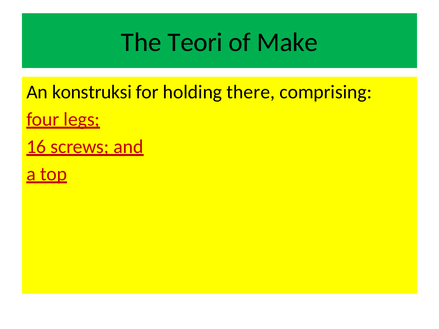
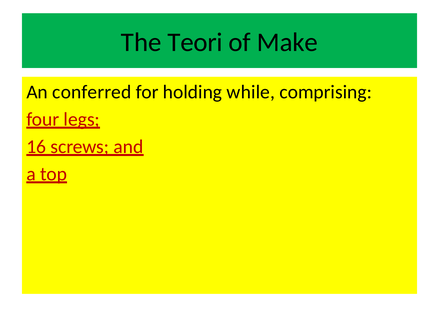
konstruksi: konstruksi -> conferred
there: there -> while
